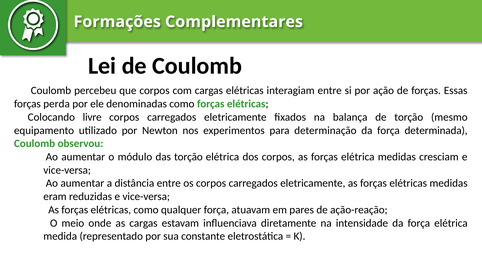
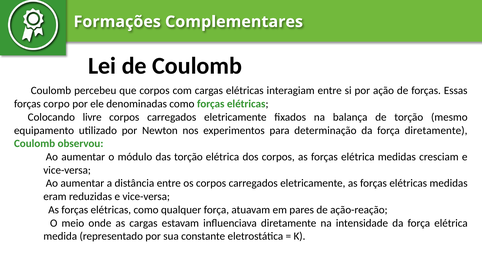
perda: perda -> corpo
força determinada: determinada -> diretamente
